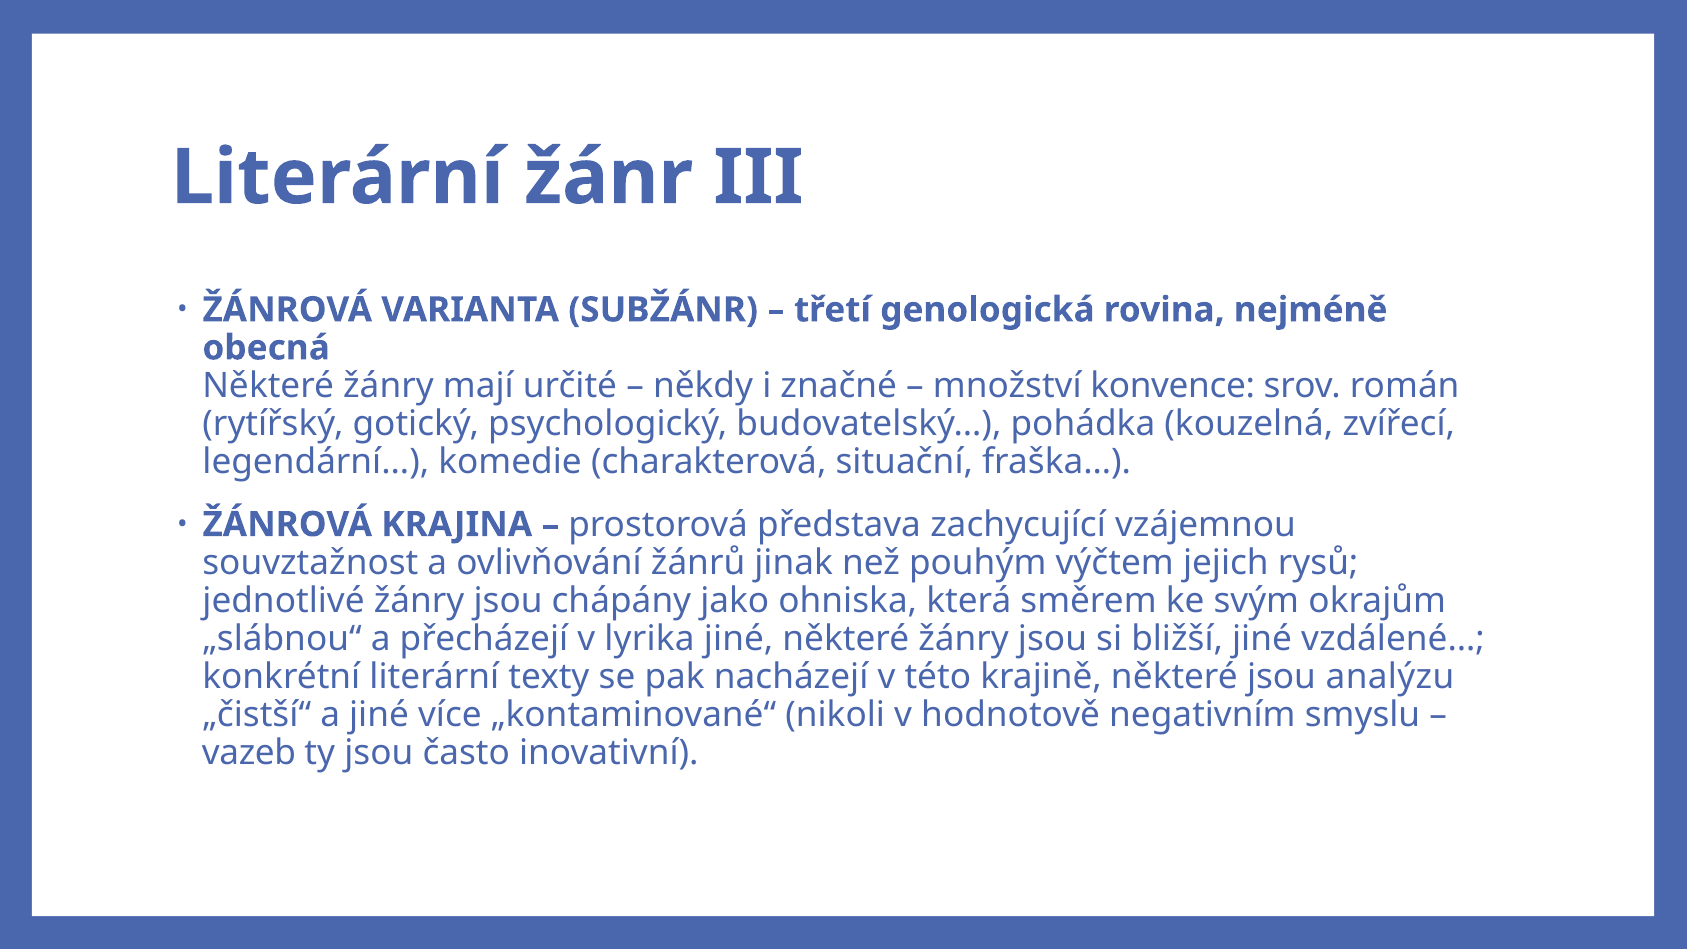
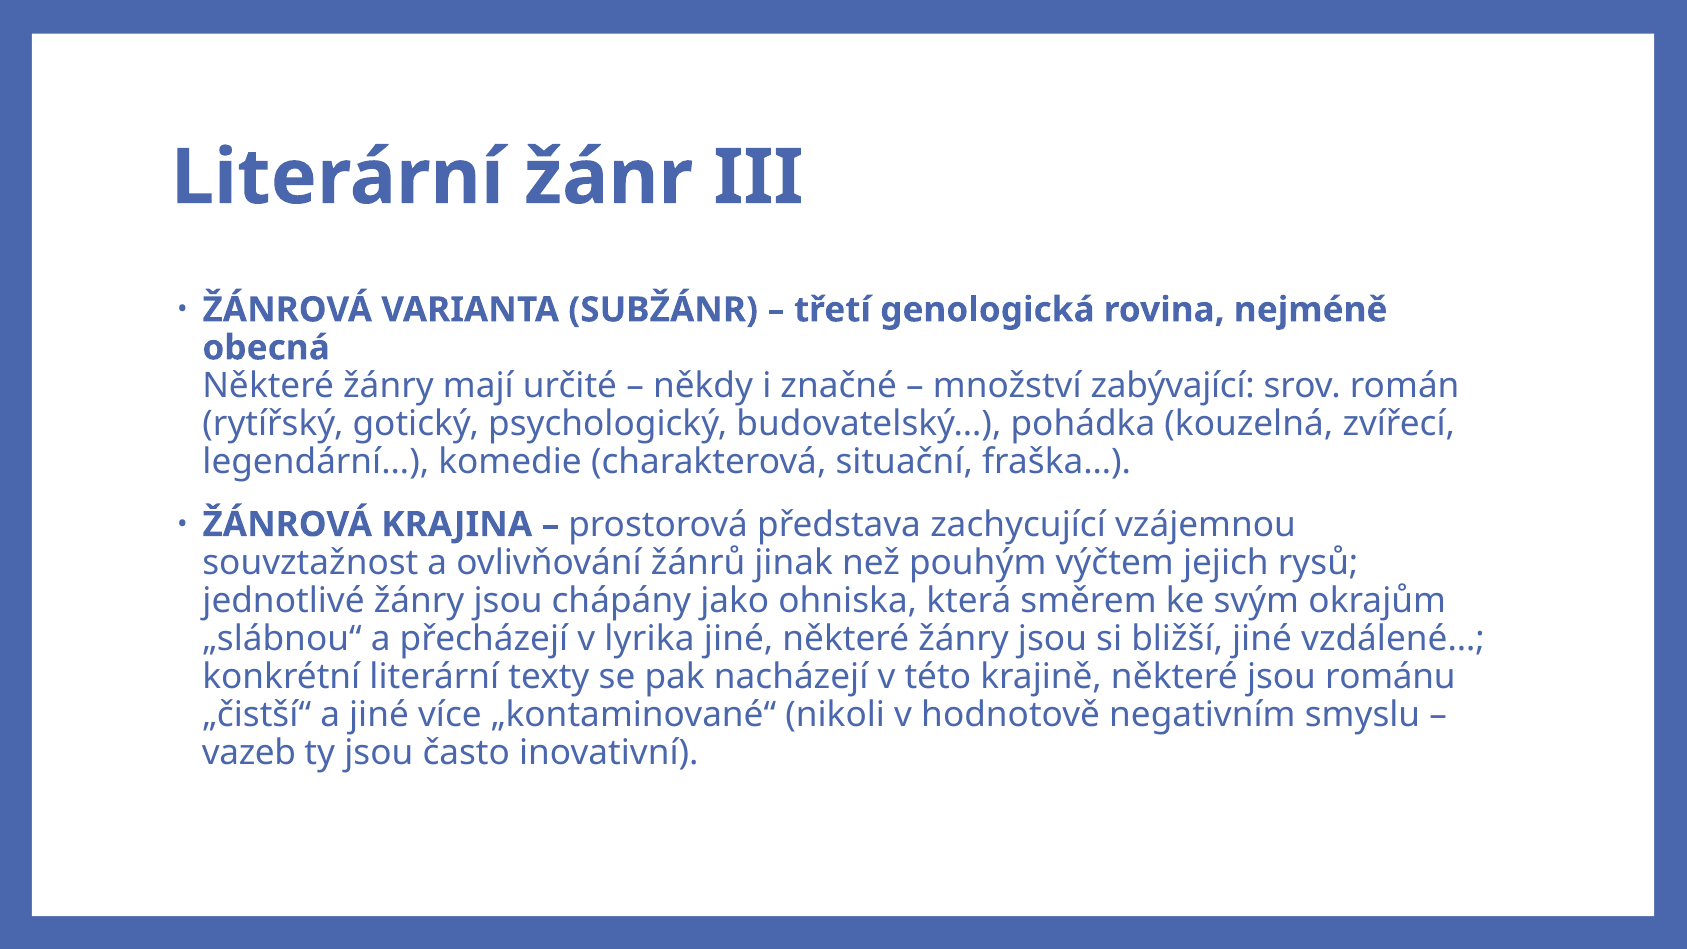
konvence: konvence -> zabývající
analýzu: analýzu -> románu
